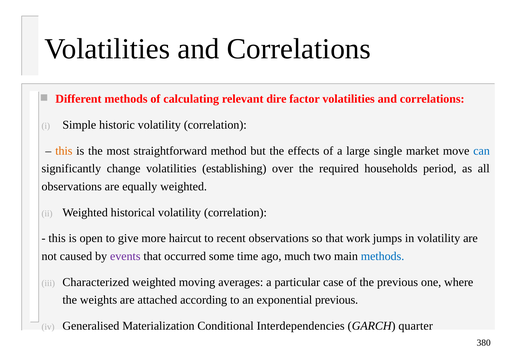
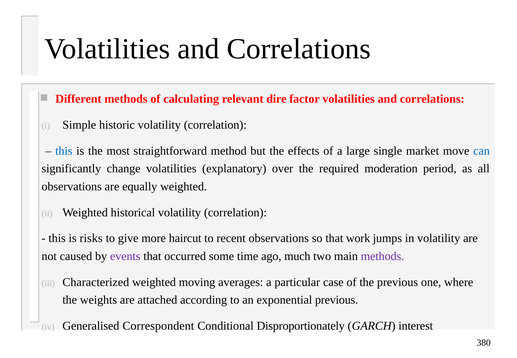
this at (64, 151) colour: orange -> blue
establishing: establishing -> explanatory
households: households -> moderation
open: open -> risks
methods at (383, 256) colour: blue -> purple
Materialization: Materialization -> Correspondent
Interdependencies: Interdependencies -> Disproportionately
quarter: quarter -> interest
